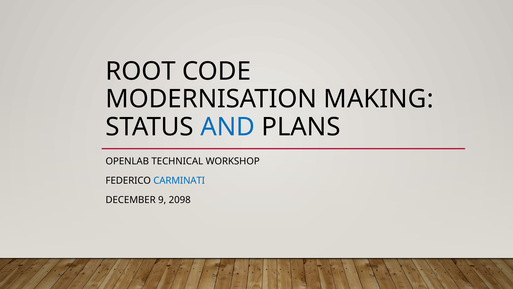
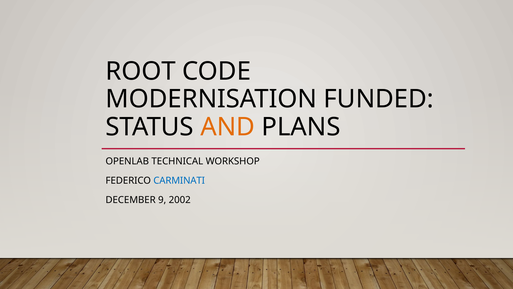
MAKING: MAKING -> FUNDED
AND colour: blue -> orange
2098: 2098 -> 2002
